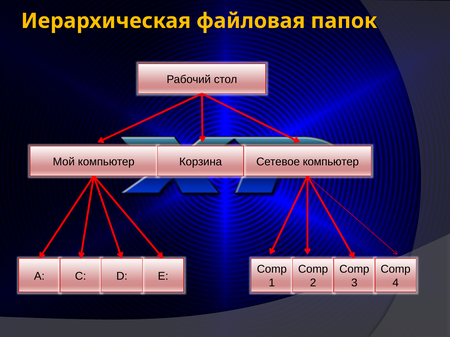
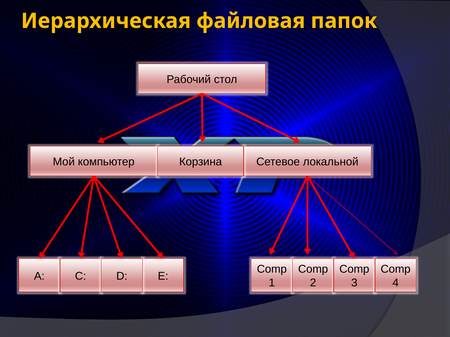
Сетевое компьютер: компьютер -> локальной
